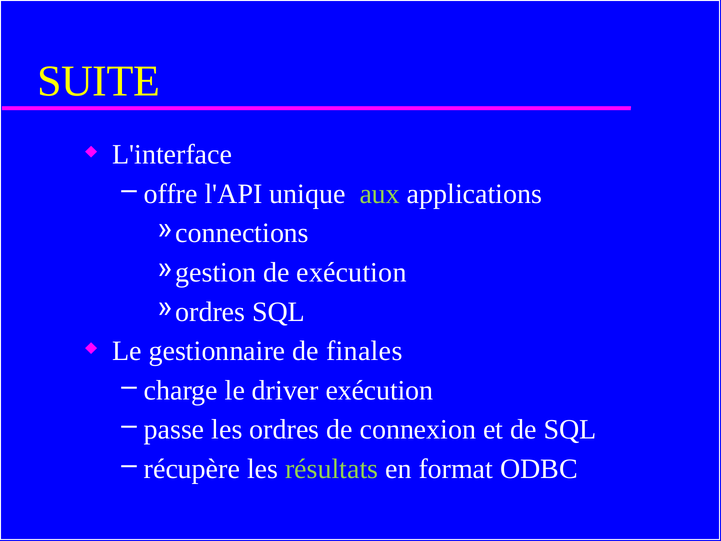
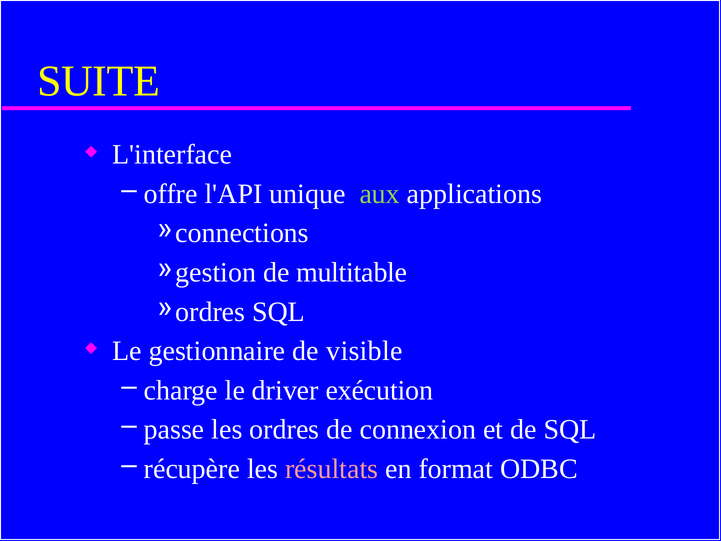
de exécution: exécution -> multitable
finales: finales -> visible
résultats colour: light green -> pink
